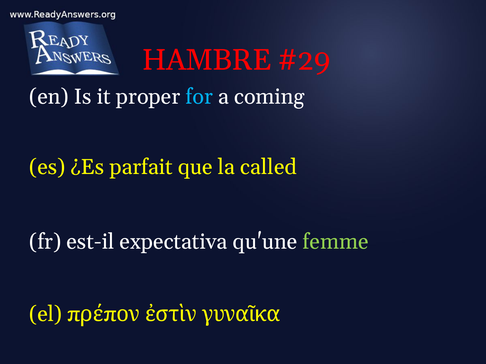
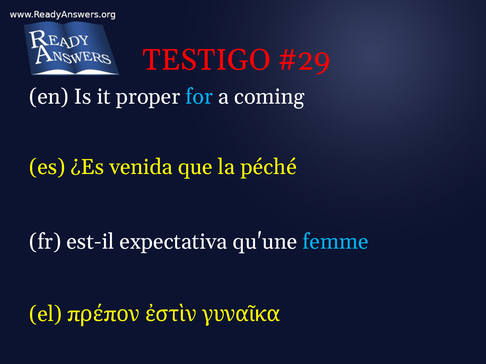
HAMBRE: HAMBRE -> TESTIGO
parfait: parfait -> venida
called: called -> péché
femme colour: light green -> light blue
